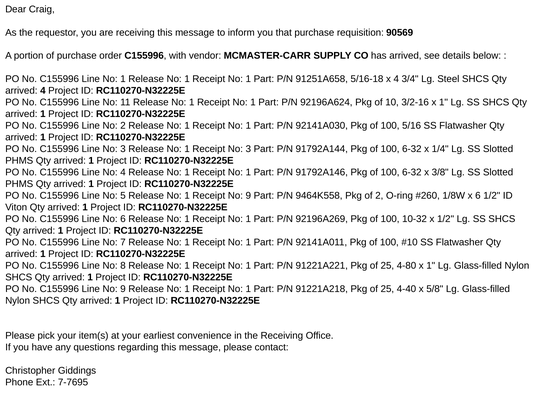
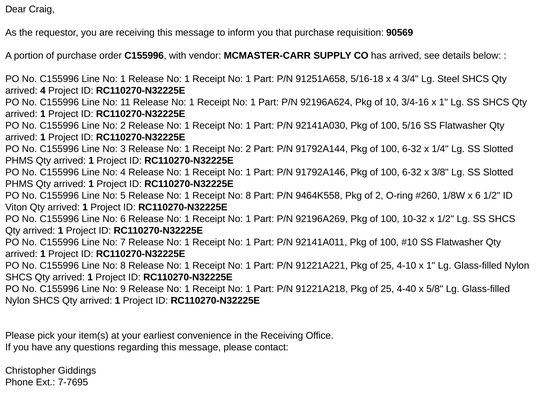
3/2-16: 3/2-16 -> 3/4-16
Receipt No 3: 3 -> 2
Receipt No 9: 9 -> 8
4-80: 4-80 -> 4-10
